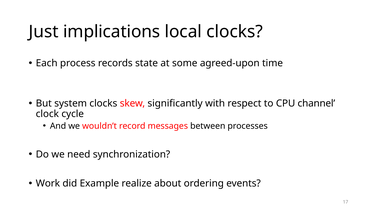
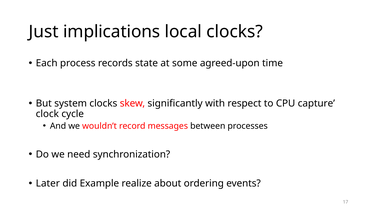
channel: channel -> capture
Work: Work -> Later
